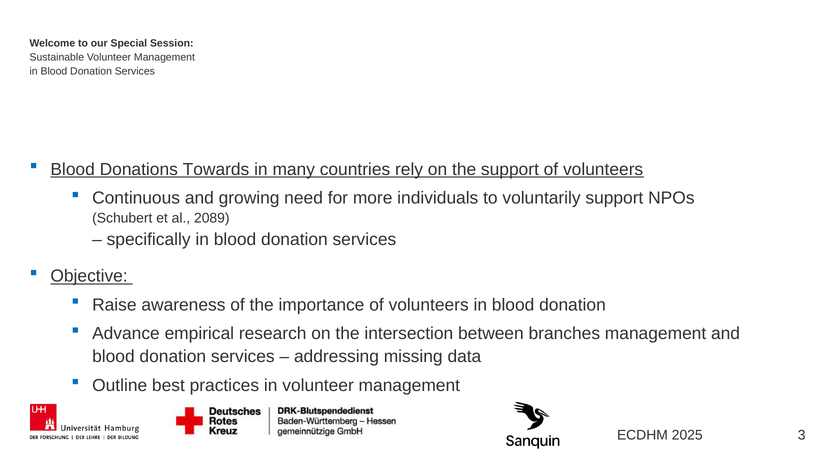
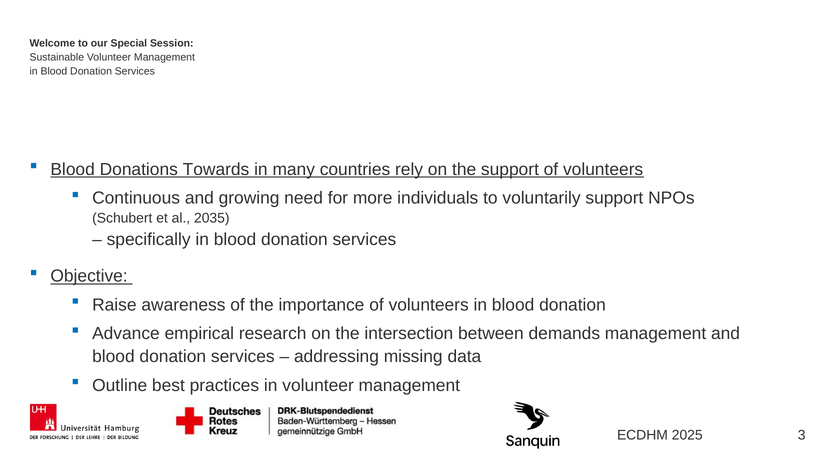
2089: 2089 -> 2035
branches: branches -> demands
